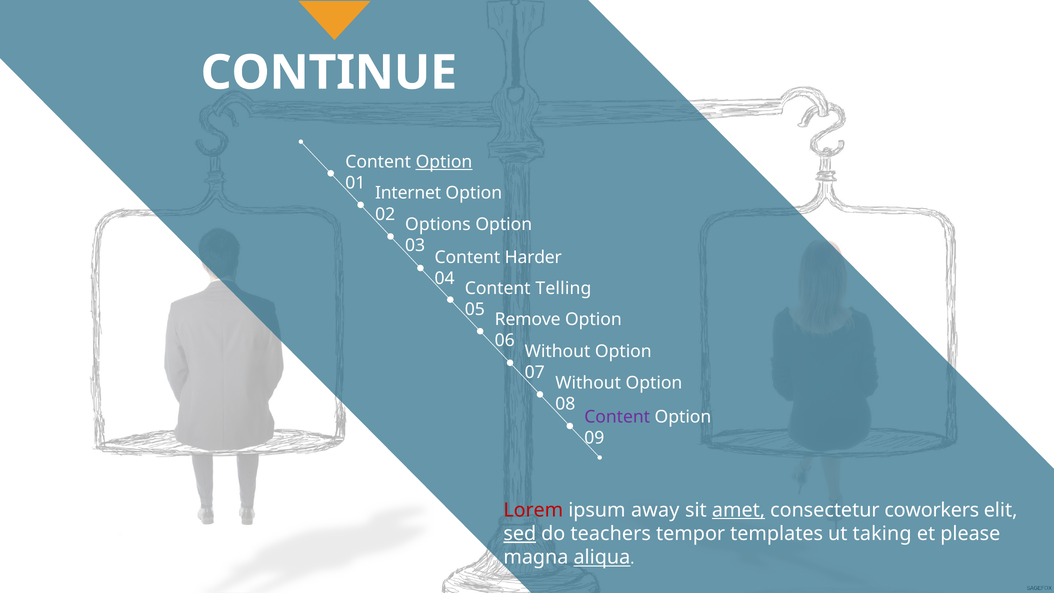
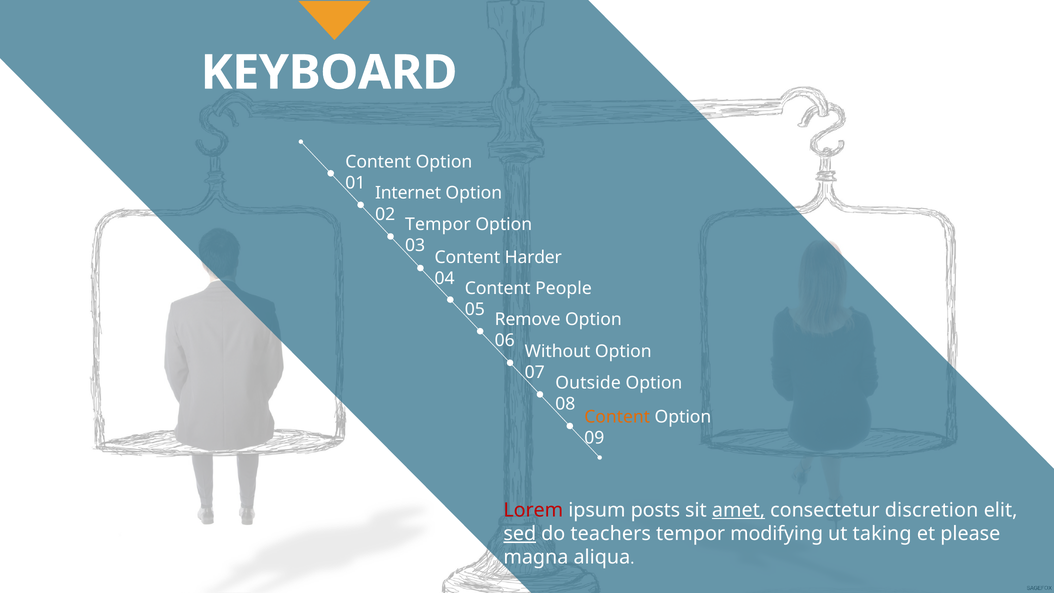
CONTINUE: CONTINUE -> KEYBOARD
Option at (444, 162) underline: present -> none
Options at (438, 225): Options -> Tempor
Telling: Telling -> People
Without at (588, 383): Without -> Outside
Content at (617, 417) colour: purple -> orange
away: away -> posts
coworkers: coworkers -> discretion
templates: templates -> modifying
aliqua underline: present -> none
